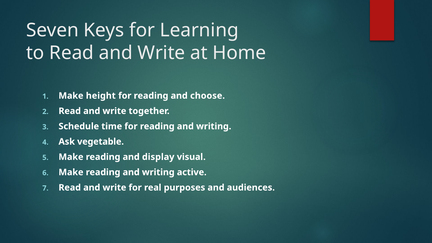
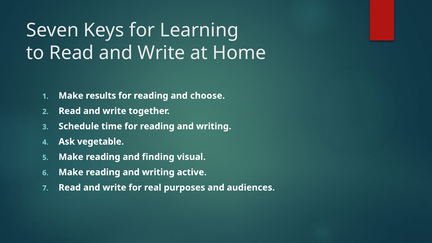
height: height -> results
display: display -> finding
